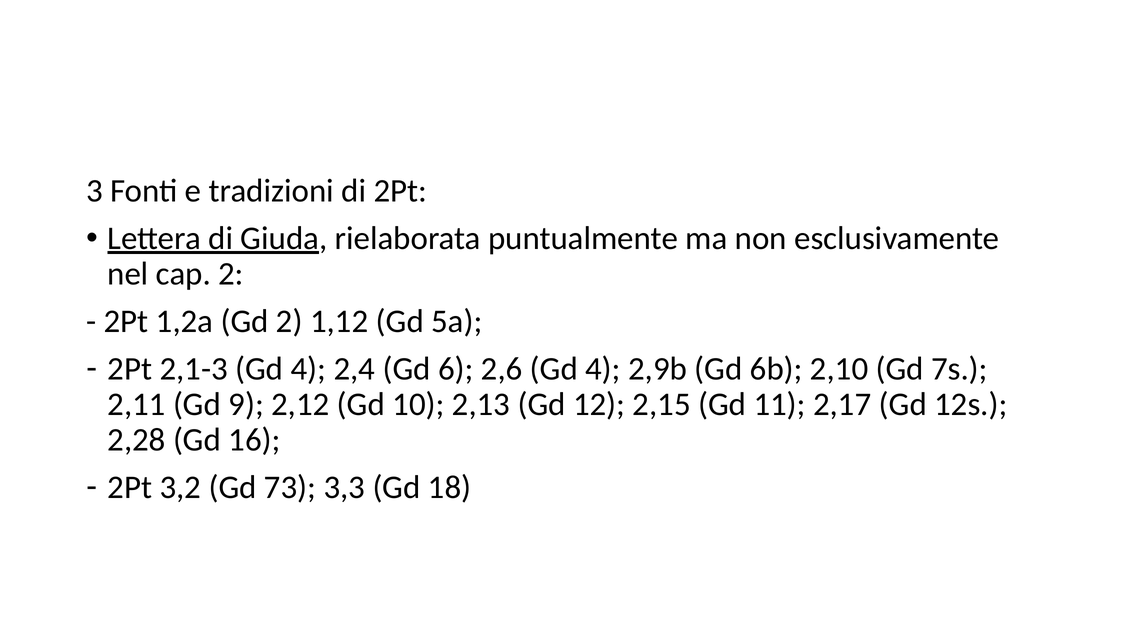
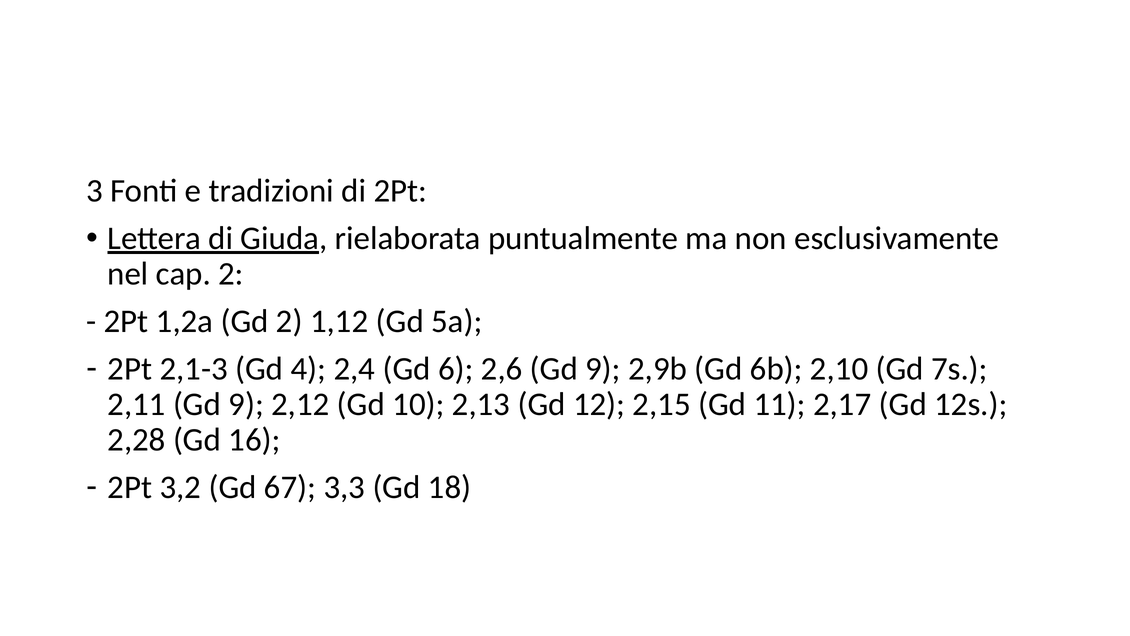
2,6 Gd 4: 4 -> 9
73: 73 -> 67
